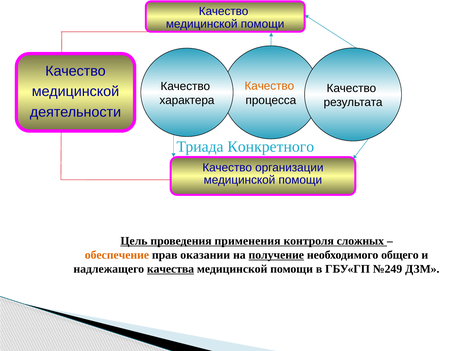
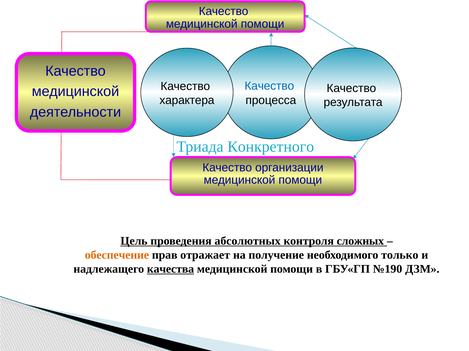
Качество at (269, 86) colour: orange -> blue
применения: применения -> абсолютных
оказании: оказании -> отражает
получение underline: present -> none
общего: общего -> только
№249: №249 -> №190
